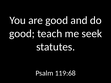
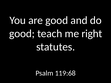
seek: seek -> right
